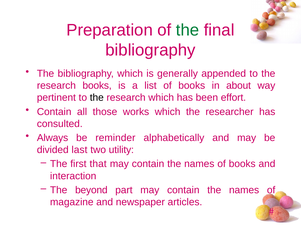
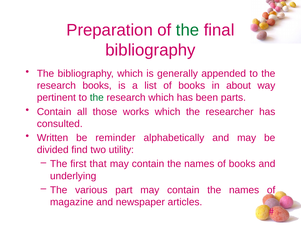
the at (97, 98) colour: black -> green
effort: effort -> parts
Always: Always -> Written
last: last -> find
interaction: interaction -> underlying
beyond: beyond -> various
